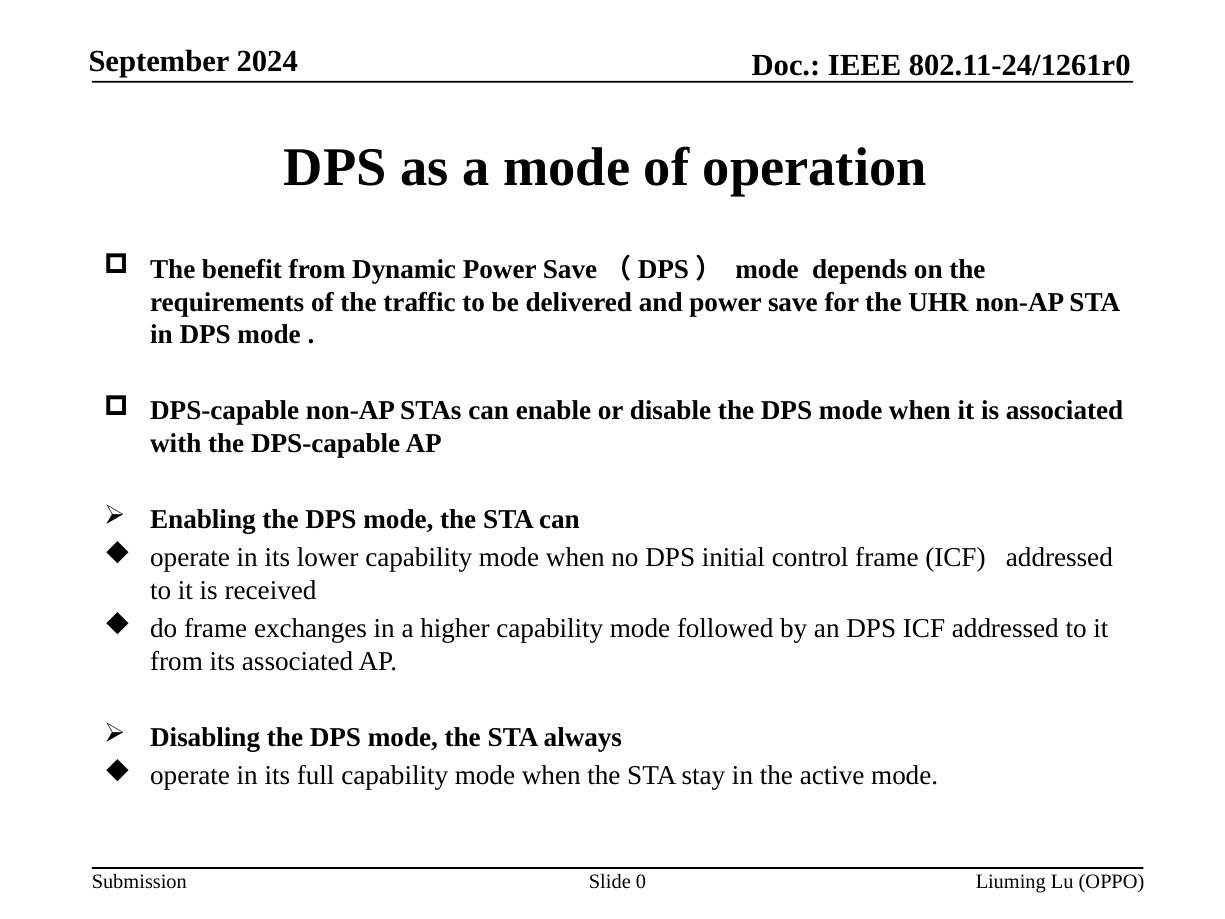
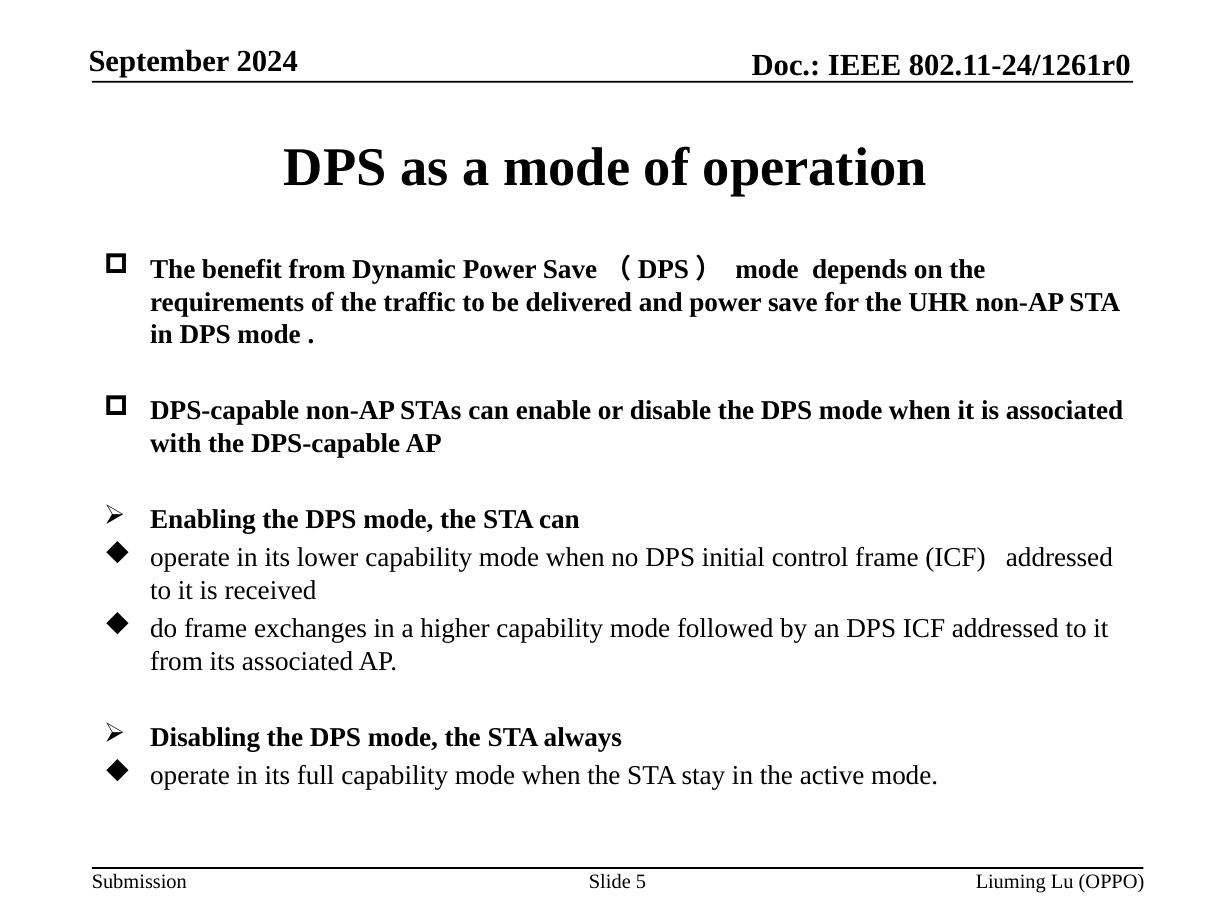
0: 0 -> 5
